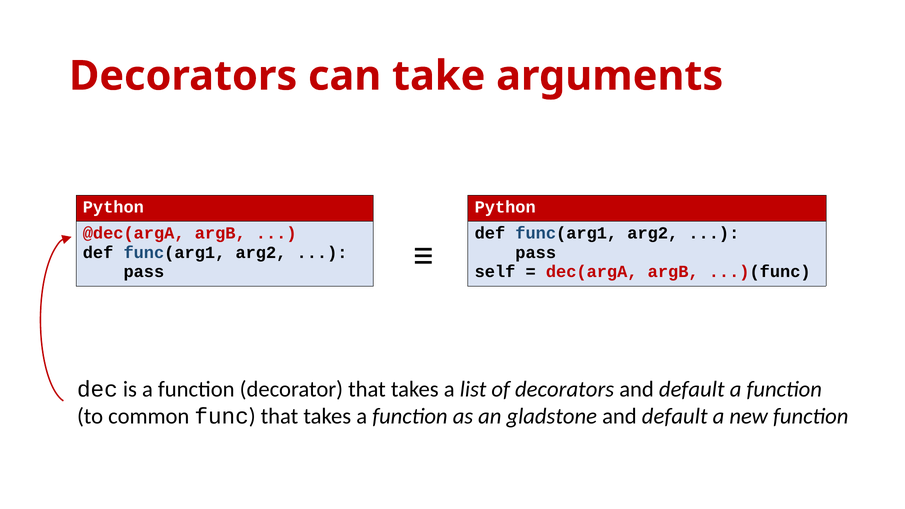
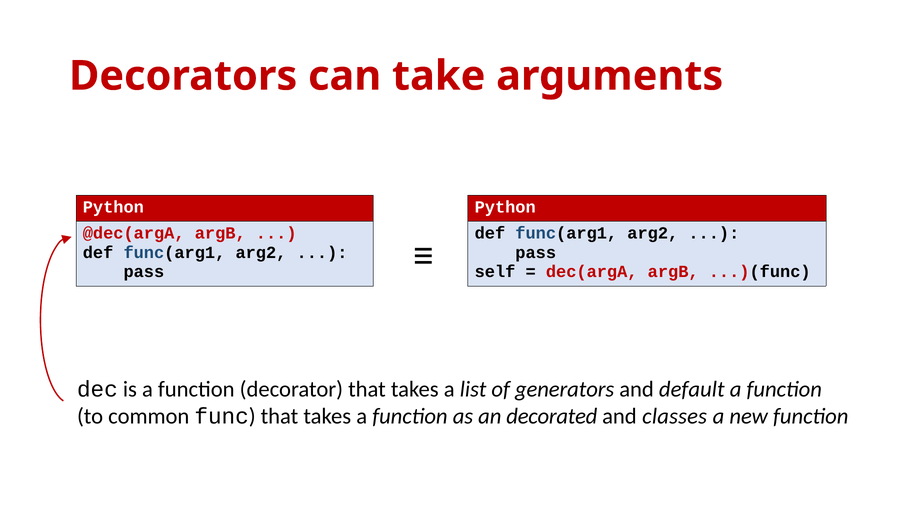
of decorators: decorators -> generators
gladstone: gladstone -> decorated
default at (675, 416): default -> classes
